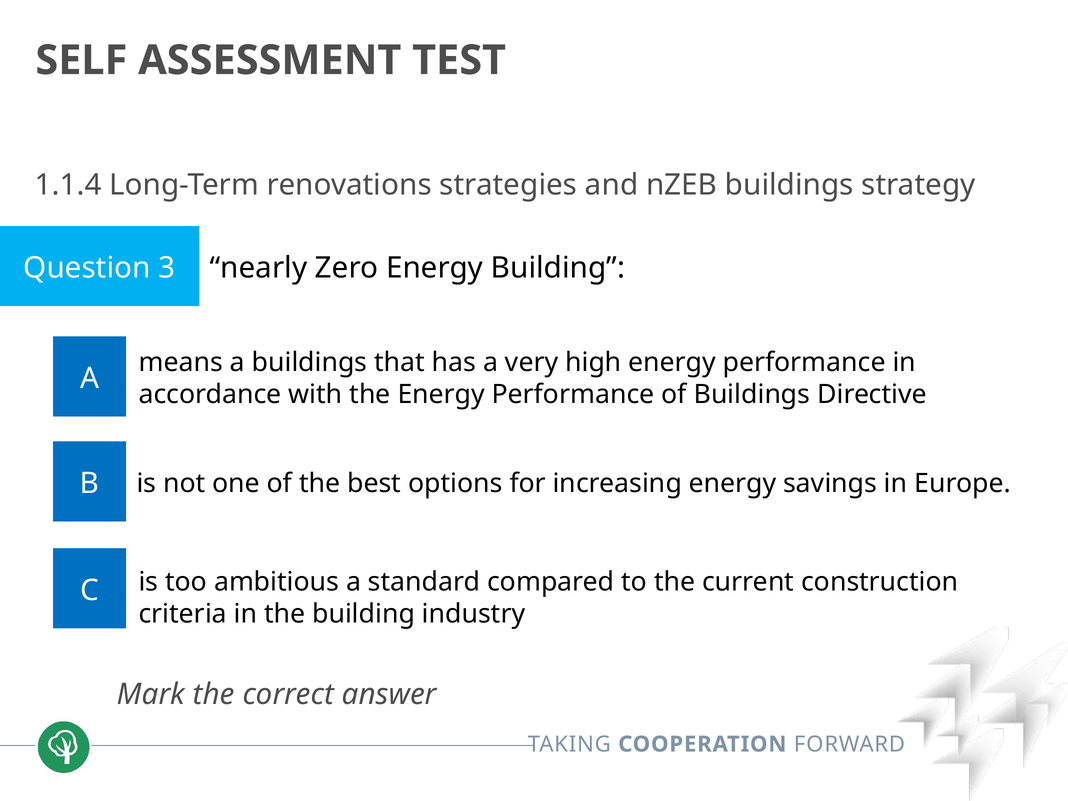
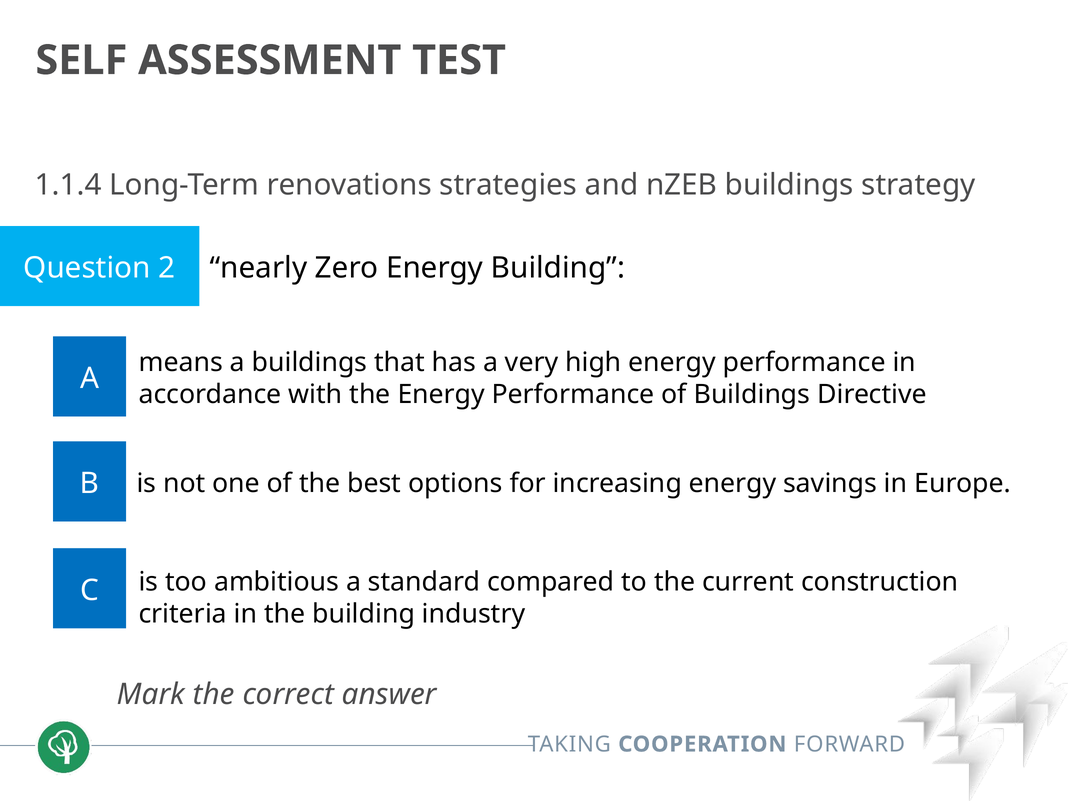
3: 3 -> 2
